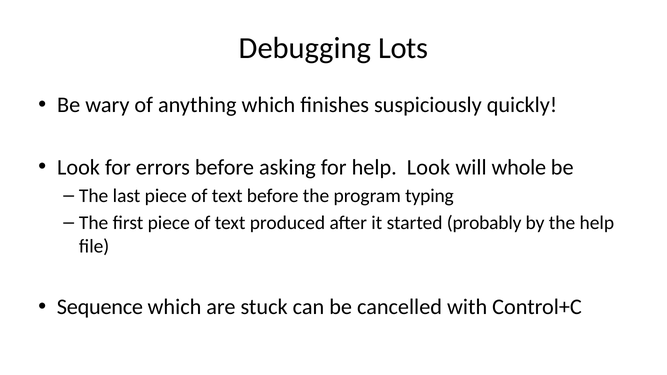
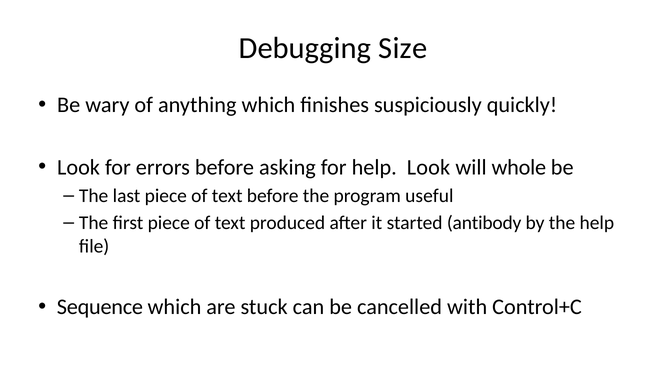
Lots: Lots -> Size
typing: typing -> useful
probably: probably -> antibody
